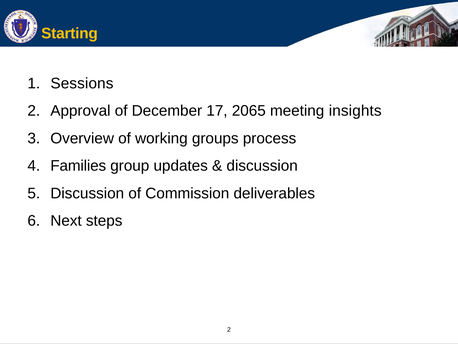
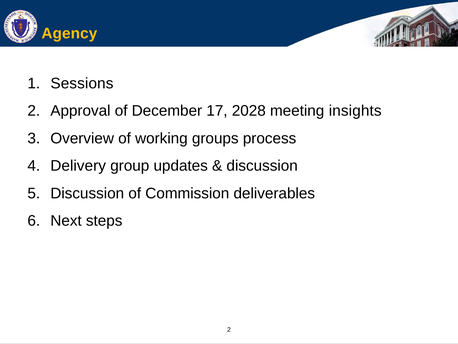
Starting: Starting -> Agency
2065: 2065 -> 2028
Families: Families -> Delivery
